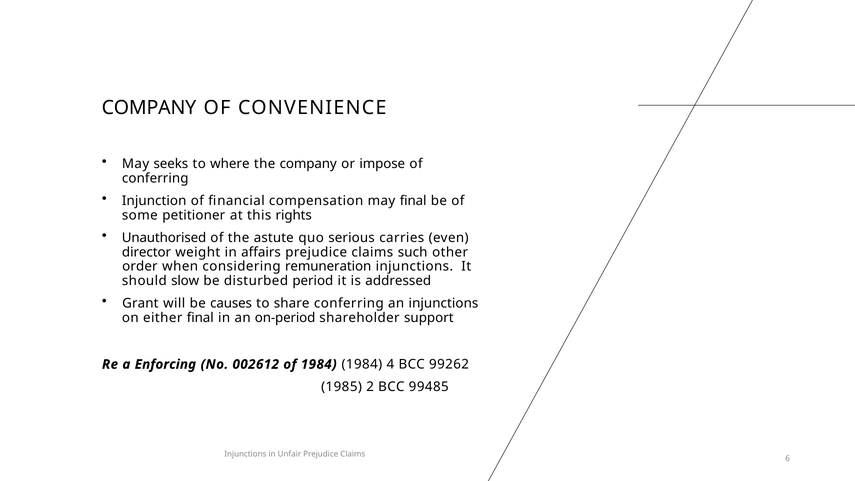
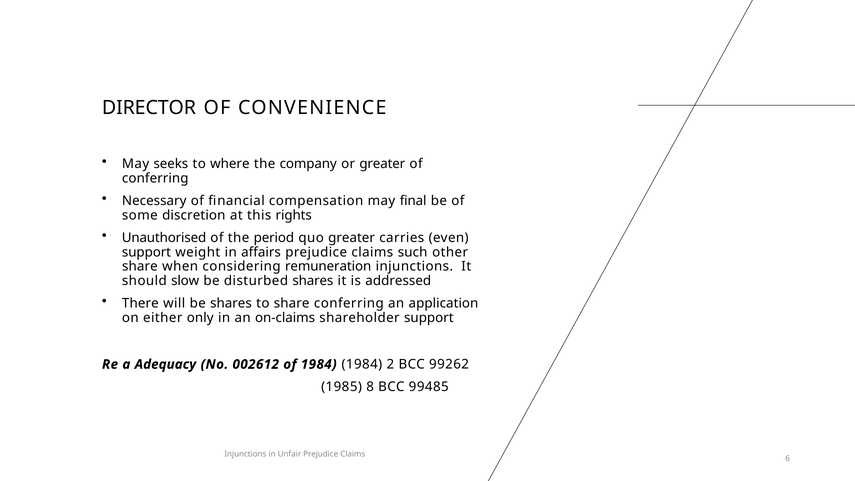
COMPANY at (149, 108): COMPANY -> DIRECTOR
or impose: impose -> greater
Injunction: Injunction -> Necessary
petitioner: petitioner -> discretion
astute: astute -> period
quo serious: serious -> greater
director at (147, 252): director -> support
order at (140, 267): order -> share
disturbed period: period -> shares
Grant: Grant -> There
be causes: causes -> shares
an injunctions: injunctions -> application
either final: final -> only
on-period: on-period -> on-claims
Enforcing: Enforcing -> Adequacy
4: 4 -> 2
2: 2 -> 8
